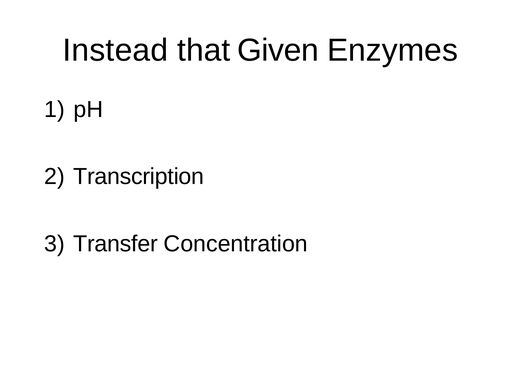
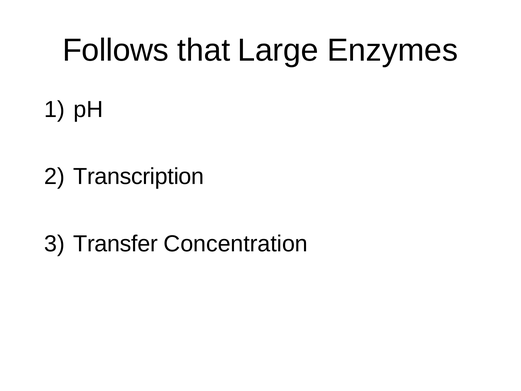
Instead: Instead -> Follows
Given: Given -> Large
